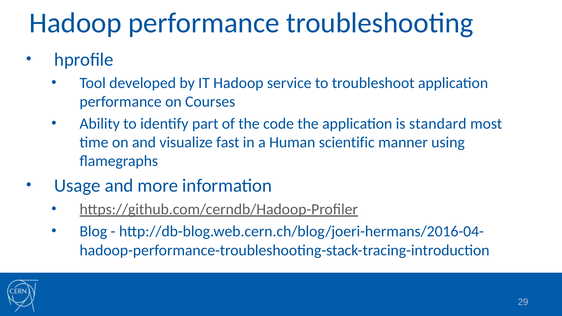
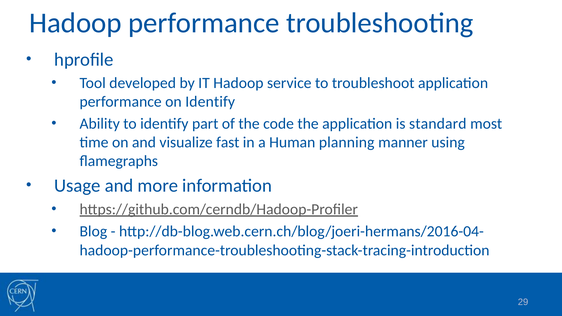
on Courses: Courses -> Identify
scientific: scientific -> planning
